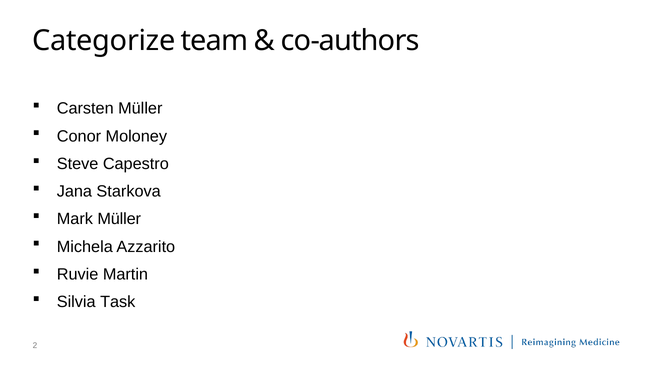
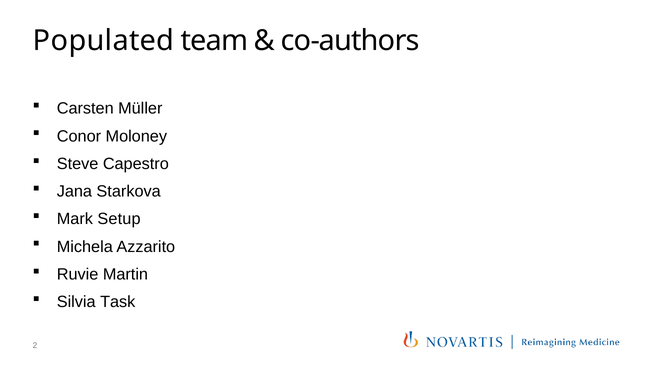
Categorize: Categorize -> Populated
Mark Müller: Müller -> Setup
